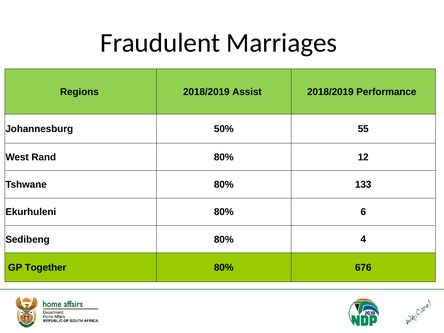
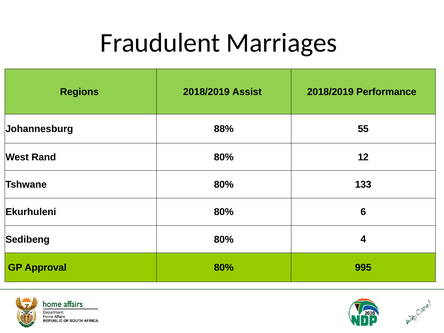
50%: 50% -> 88%
Together: Together -> Approval
676: 676 -> 995
